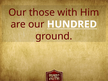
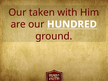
those: those -> taken
